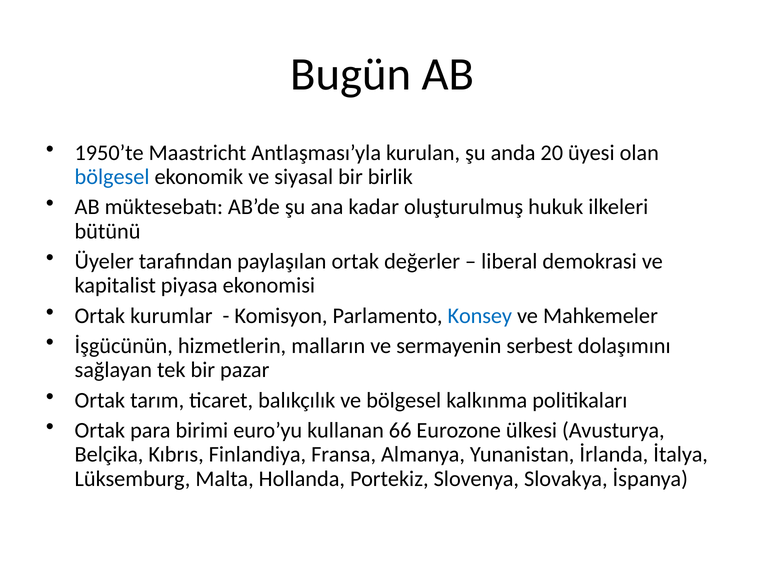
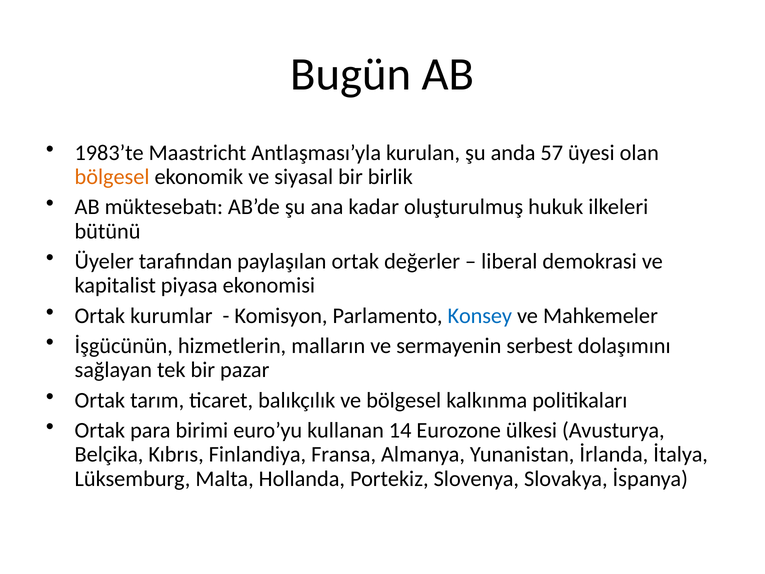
1950’te: 1950’te -> 1983’te
20: 20 -> 57
bölgesel at (112, 177) colour: blue -> orange
66: 66 -> 14
